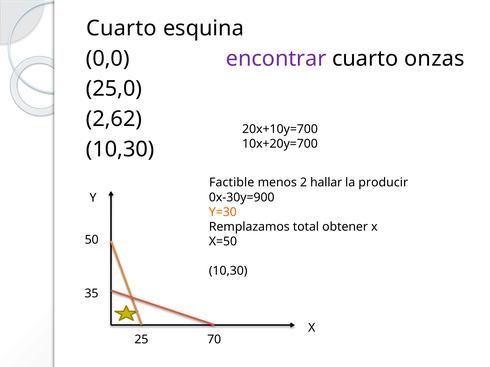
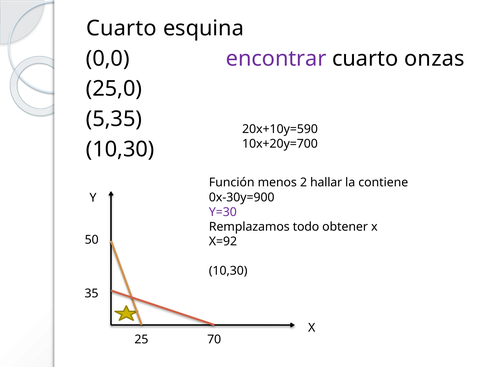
2,62: 2,62 -> 5,35
20x+10y=700: 20x+10y=700 -> 20x+10y=590
Factible: Factible -> Función
producir: producir -> contiene
Y=30 colour: orange -> purple
total: total -> todo
X=50: X=50 -> X=92
